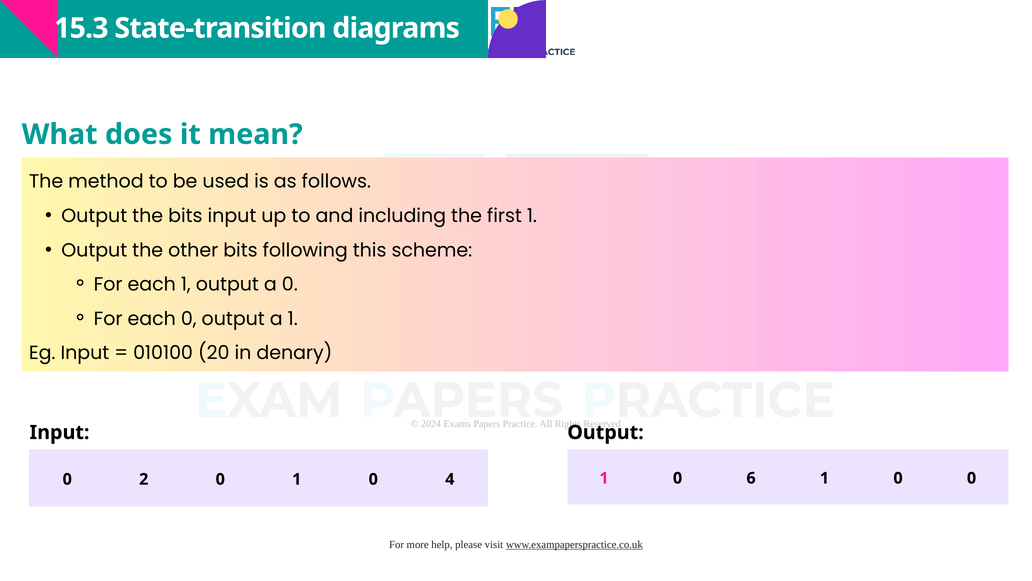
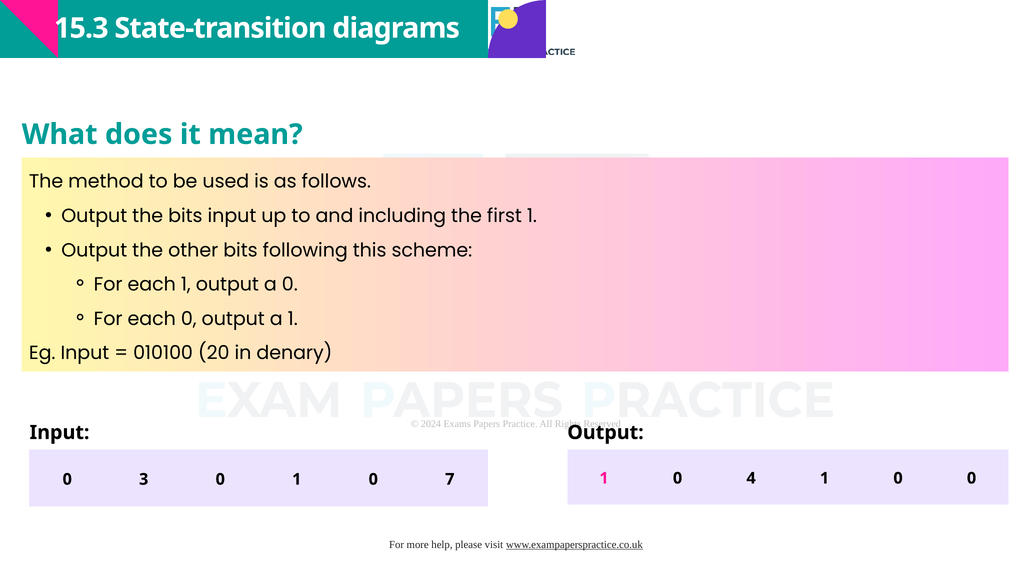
6: 6 -> 4
2: 2 -> 3
4: 4 -> 7
